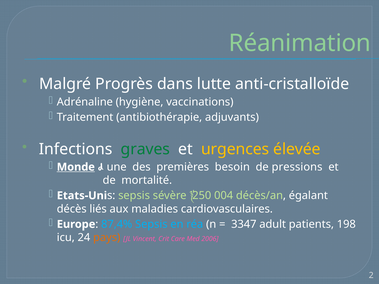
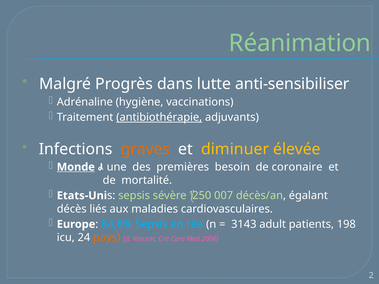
anti-cristalloïde: anti-cristalloïde -> anti-sensibiliser
antibiothérapie underline: none -> present
graves colour: green -> orange
urgences: urgences -> diminuer
pressions: pressions -> coronaire
004: 004 -> 007
87,4%: 87,4% -> 84,8%
3347: 3347 -> 3143
